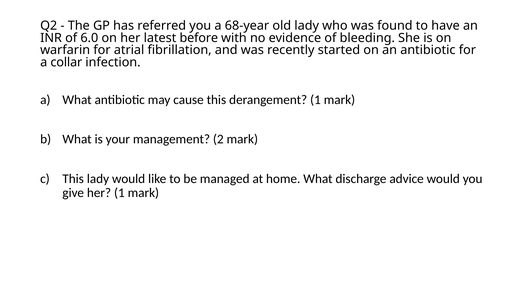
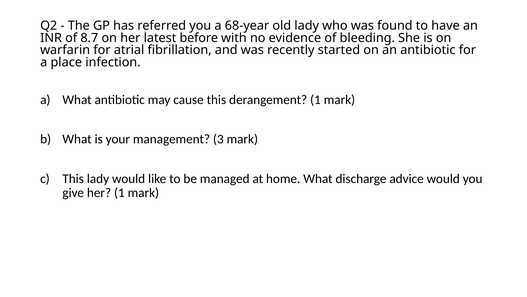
6.0: 6.0 -> 8.7
collar: collar -> place
2: 2 -> 3
